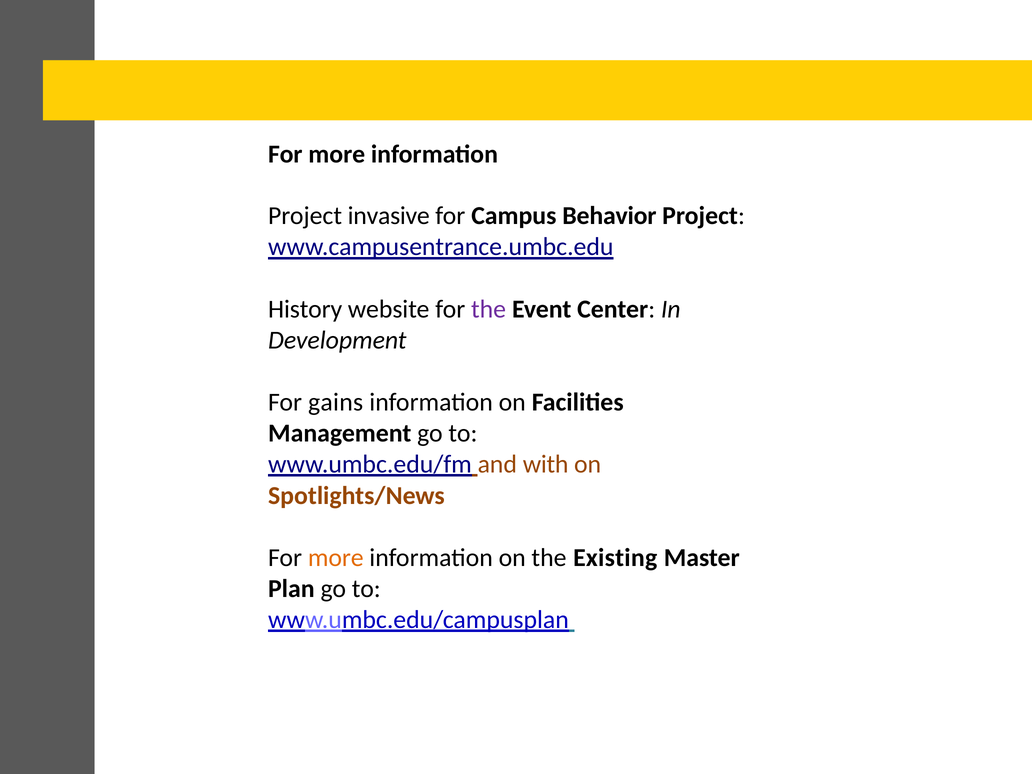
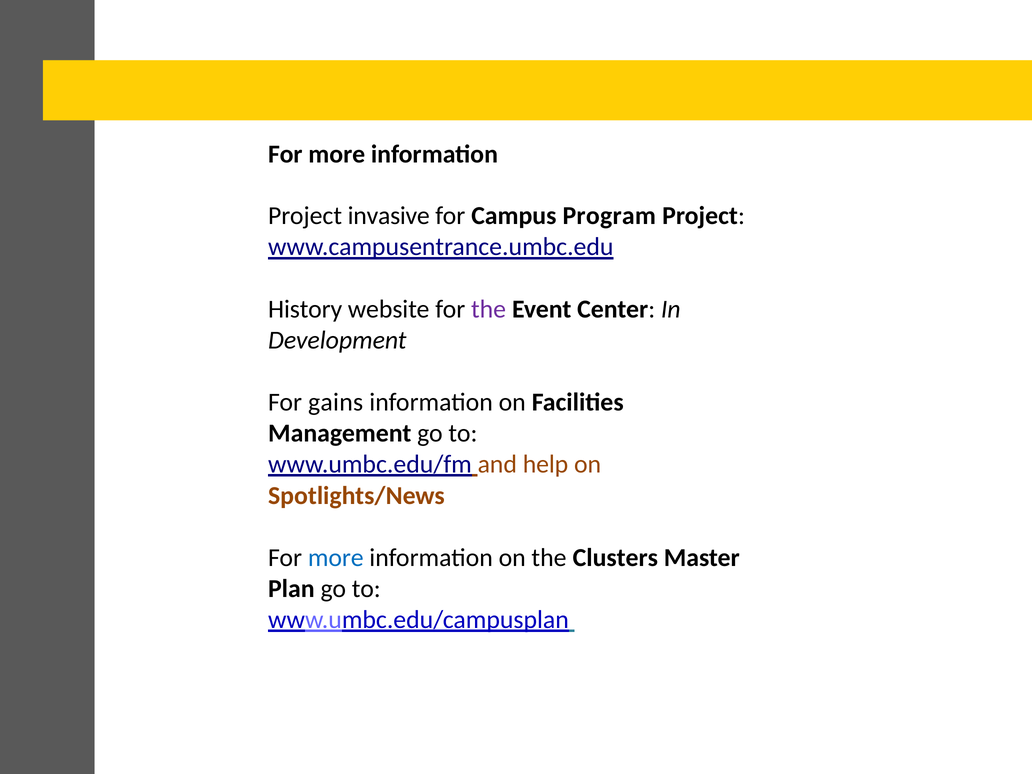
Behavior: Behavior -> Program
with: with -> help
more at (336, 558) colour: orange -> blue
Existing: Existing -> Clusters
